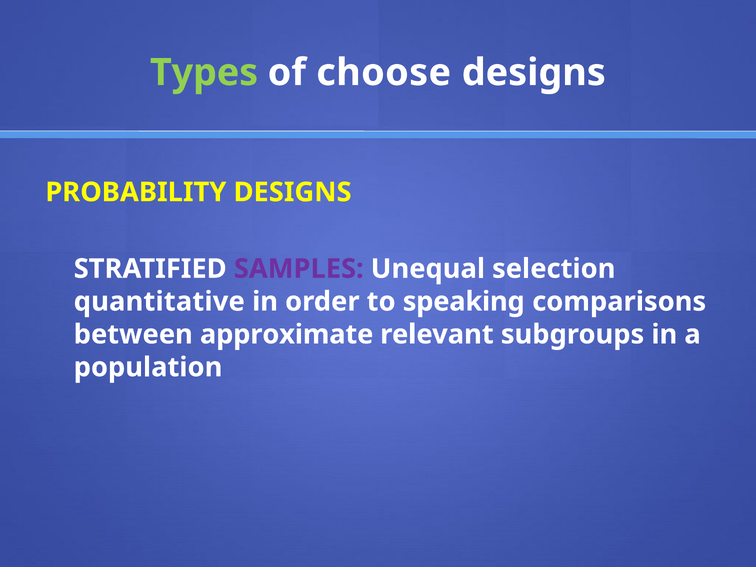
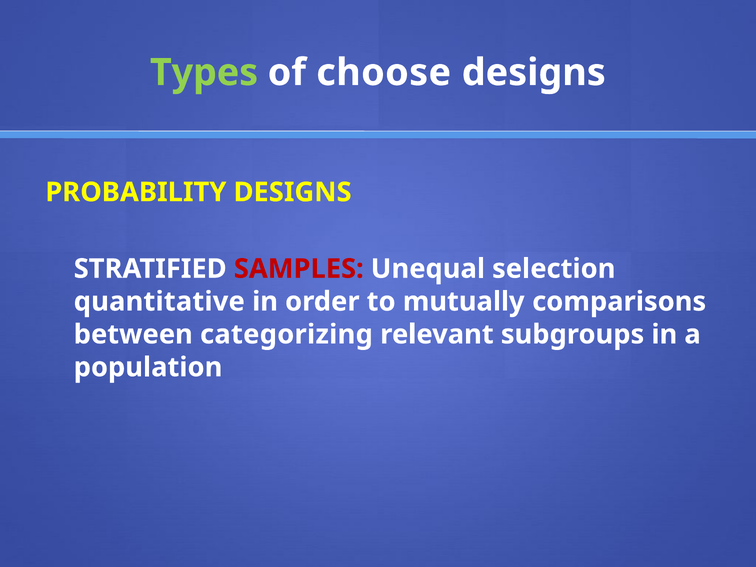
SAMPLES colour: purple -> red
speaking: speaking -> mutually
approximate: approximate -> categorizing
